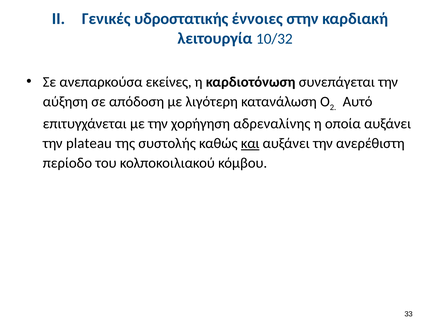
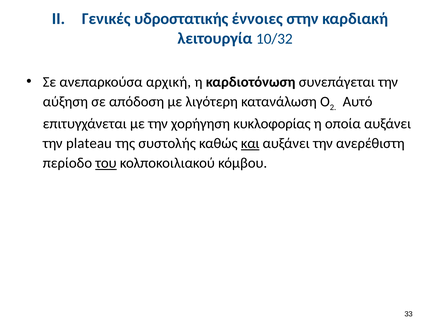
εκείνες: εκείνες -> αρχική
αδρεναλίνης: αδρεναλίνης -> κυκλοφορίας
του underline: none -> present
